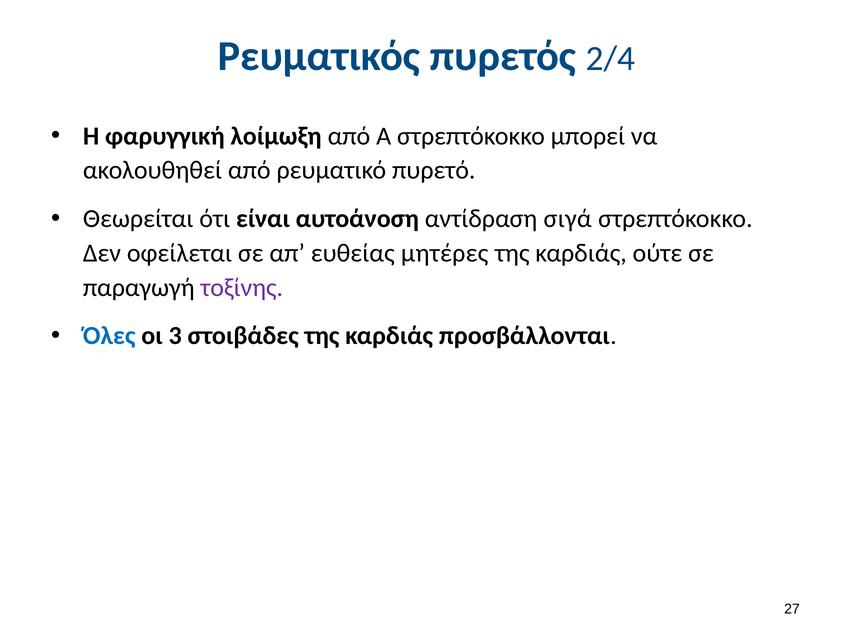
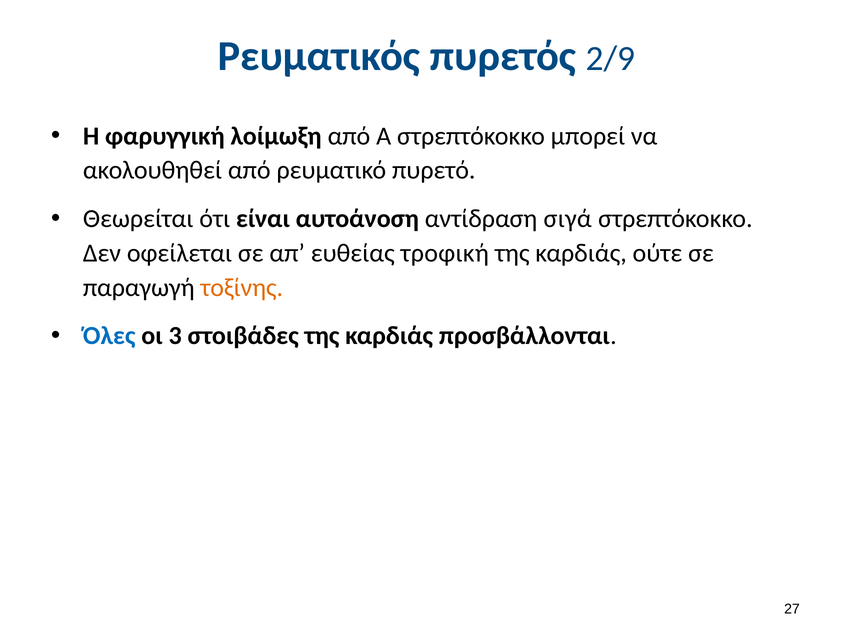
2/4: 2/4 -> 2/9
μητέρες: μητέρες -> τροφική
τοξίνης colour: purple -> orange
